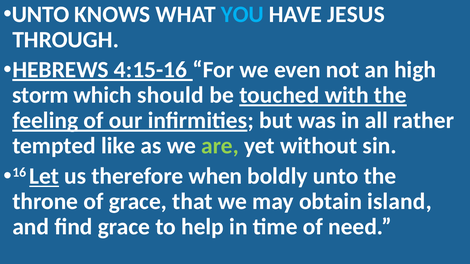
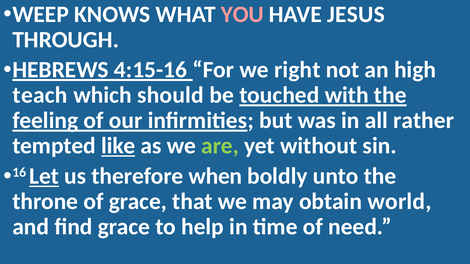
UNTO at (41, 14): UNTO -> WEEP
YOU colour: light blue -> pink
even: even -> right
storm: storm -> teach
like underline: none -> present
island: island -> world
